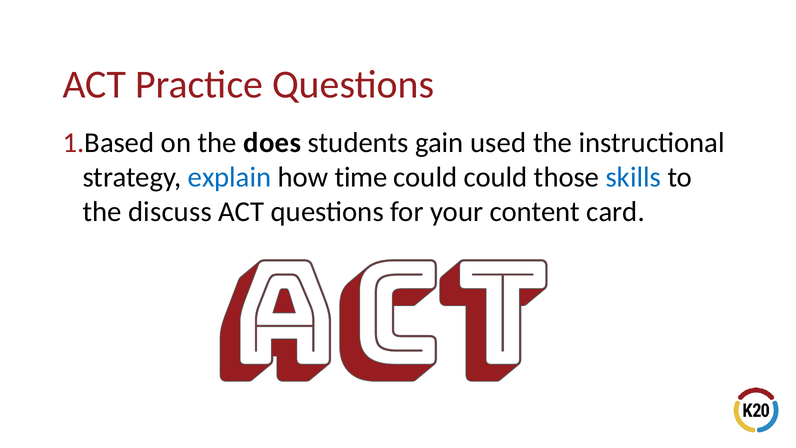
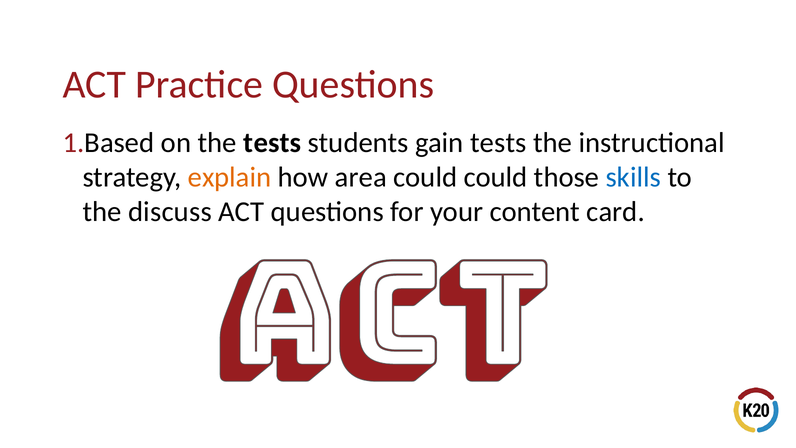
the does: does -> tests
gain used: used -> tests
explain colour: blue -> orange
time: time -> area
